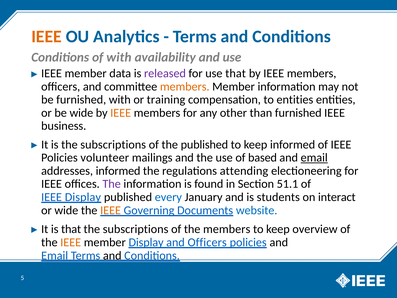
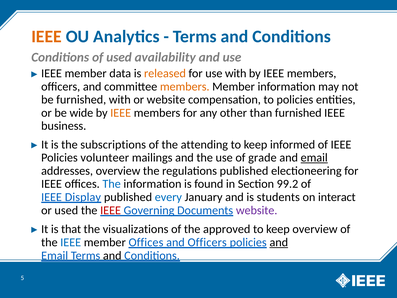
of with: with -> used
released colour: purple -> orange
use that: that -> with
or training: training -> website
to entities: entities -> policies
the published: published -> attending
based: based -> grade
addresses informed: informed -> overview
regulations attending: attending -> published
The at (112, 184) colour: purple -> blue
51.1: 51.1 -> 99.2
or wide: wide -> used
IEEE at (111, 210) colour: orange -> red
website at (257, 210) colour: blue -> purple
subscriptions at (136, 229): subscriptions -> visualizations
the members: members -> approved
IEEE at (71, 242) colour: orange -> blue
member Display: Display -> Offices
and at (279, 242) underline: none -> present
